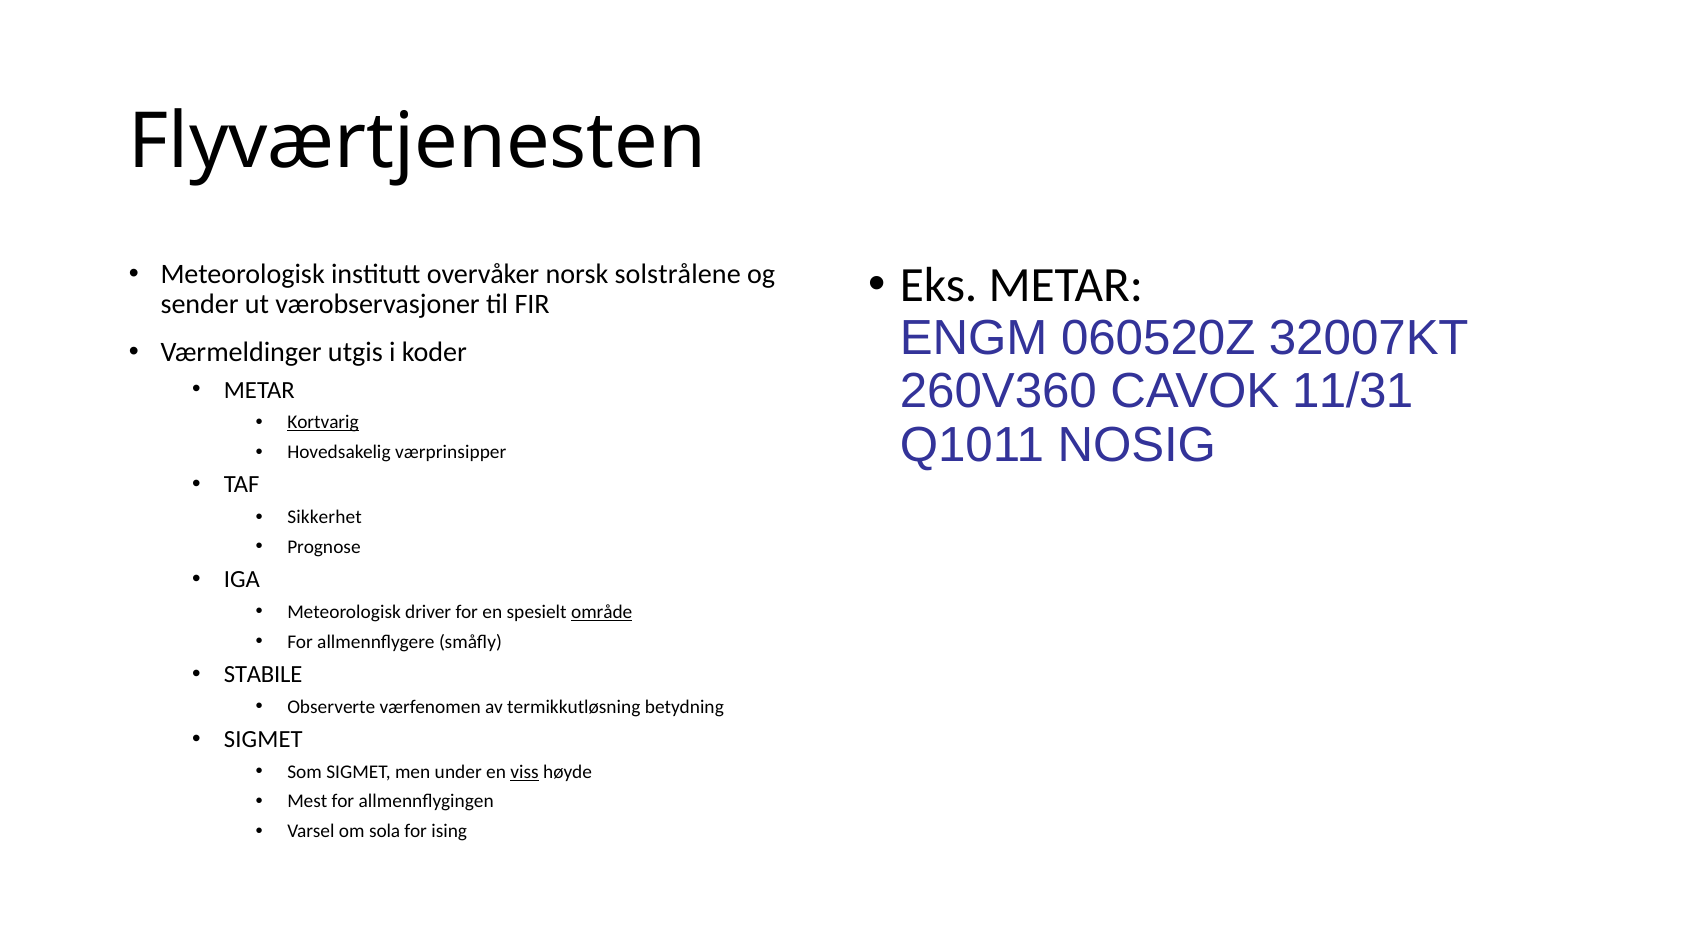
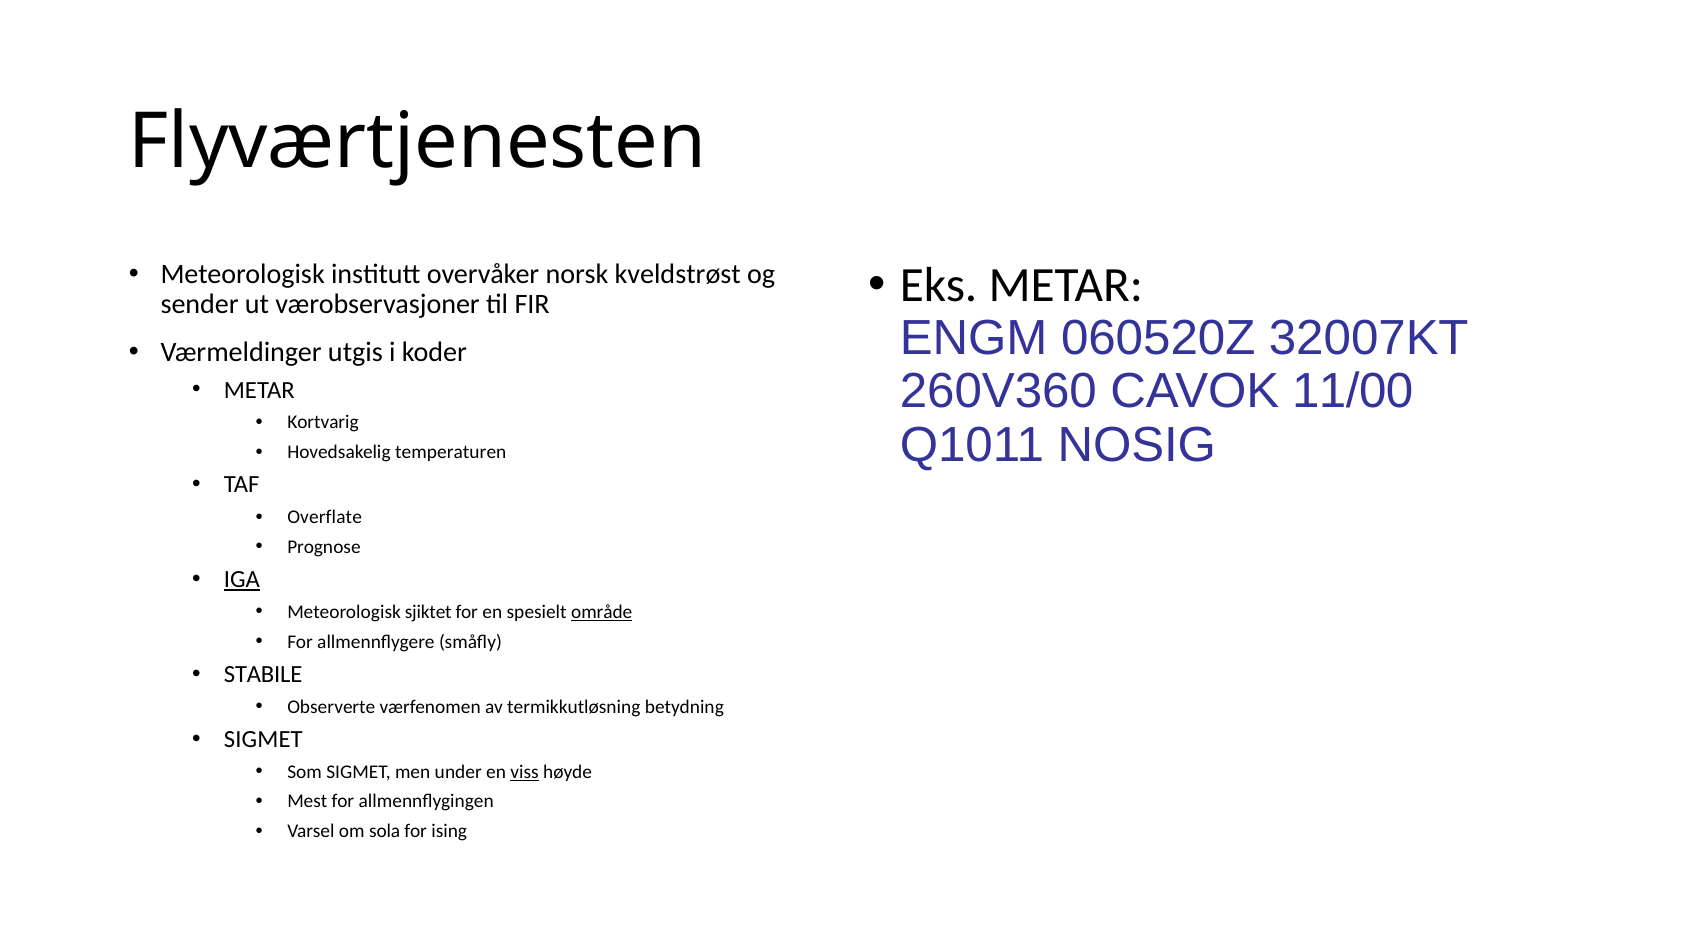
solstrålene: solstrålene -> kveldstrøst
11/31: 11/31 -> 11/00
Kortvarig underline: present -> none
værprinsipper: værprinsipper -> temperaturen
Sikkerhet: Sikkerhet -> Overflate
IGA underline: none -> present
driver: driver -> sjiktet
